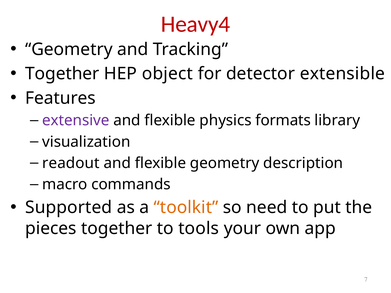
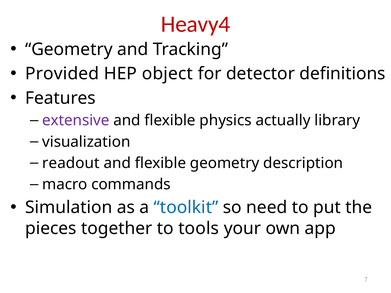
Together at (62, 74): Together -> Provided
extensible: extensible -> definitions
formats: formats -> actually
Supported: Supported -> Simulation
toolkit colour: orange -> blue
